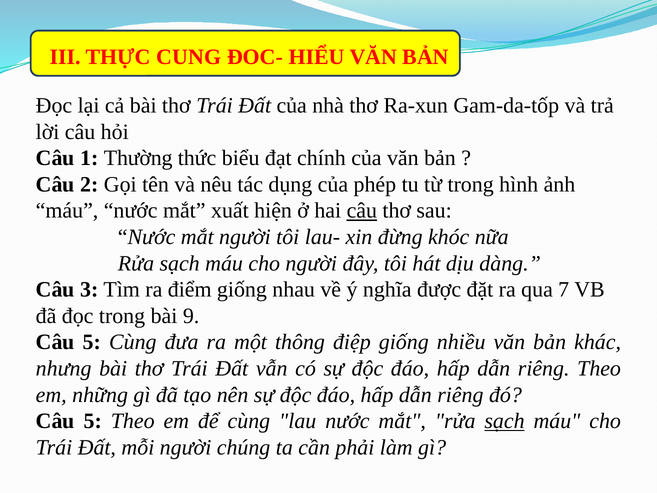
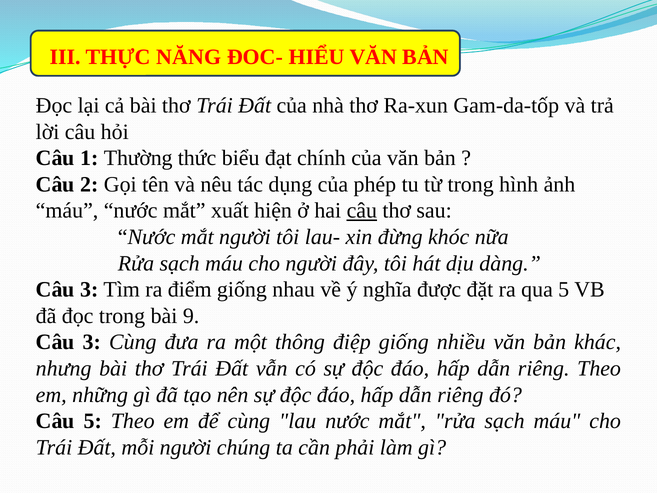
CUNG: CUNG -> NĂNG
qua 7: 7 -> 5
5 at (92, 342): 5 -> 3
sạch at (505, 421) underline: present -> none
